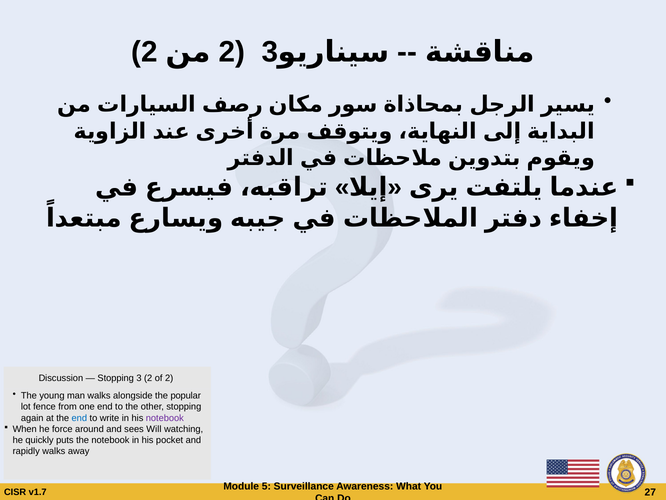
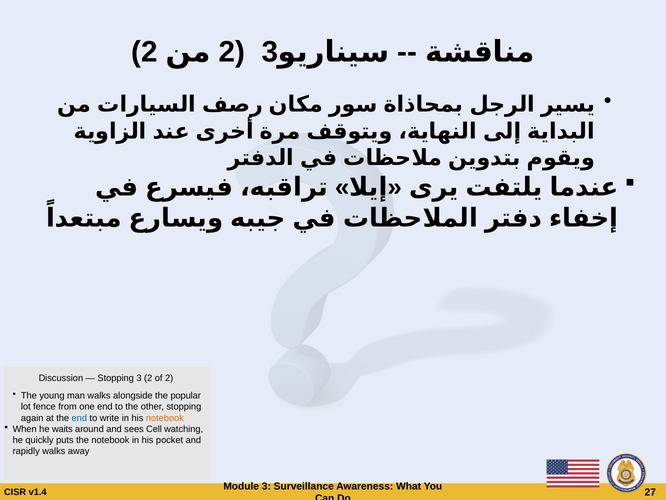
notebook at (165, 418) colour: purple -> orange
force: force -> waits
Will: Will -> Cell
Module 5: 5 -> 3
v1.7: v1.7 -> v1.4
